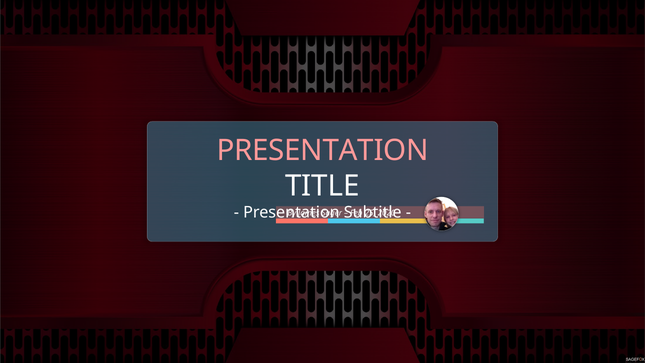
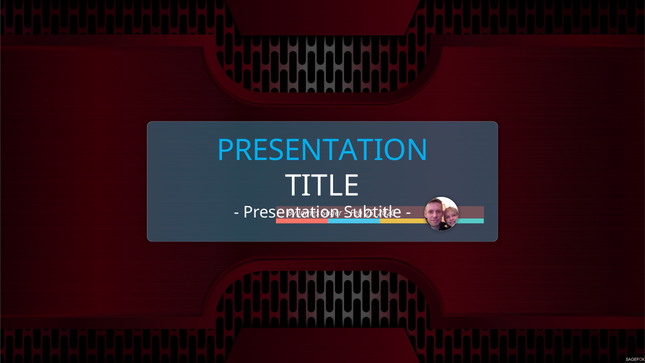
PRESENTATION at (323, 150) colour: pink -> light blue
